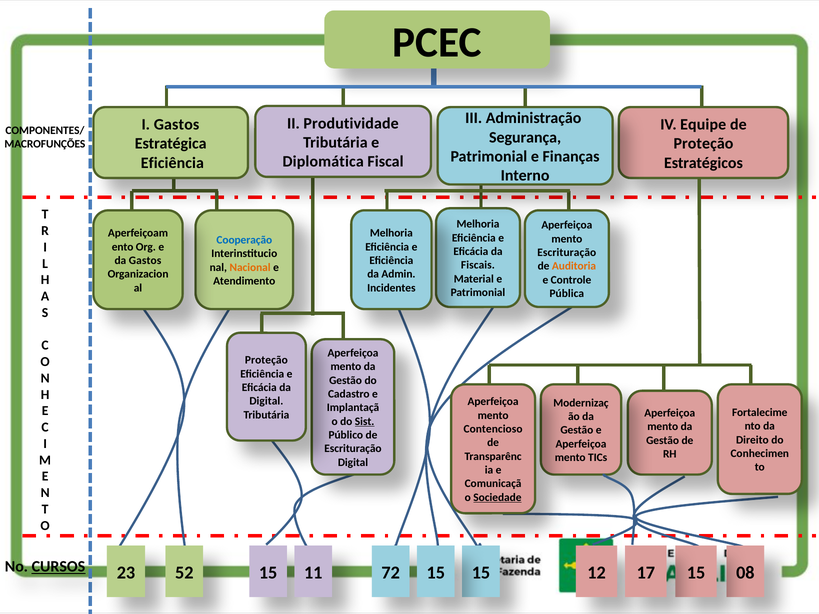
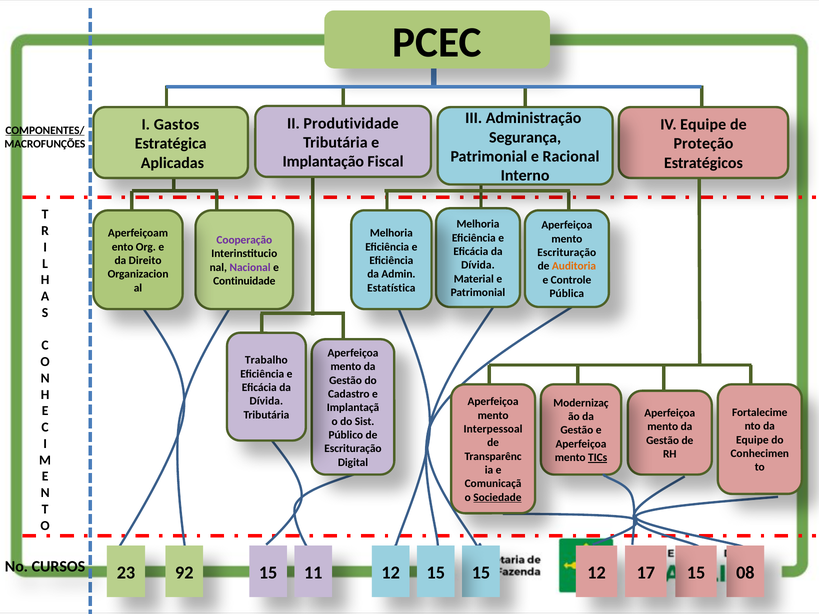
COMPONENTES/ underline: none -> present
Finanças: Finanças -> Racional
Diplomática: Diplomática -> Implantação
Eficiência at (172, 163): Eficiência -> Aplicadas
Cooperação colour: blue -> purple
da Gastos: Gastos -> Direito
Fiscais at (478, 265): Fiscais -> Dívida
Nacional colour: orange -> purple
Atendimento: Atendimento -> Continuidade
Incidentes: Incidentes -> Estatística
Proteção at (266, 360): Proteção -> Trabalho
Digital at (266, 401): Digital -> Dívida
Sist underline: present -> none
Contencioso: Contencioso -> Interpessoal
Direito at (752, 440): Direito -> Equipe
TICs underline: none -> present
CURSOS underline: present -> none
52: 52 -> 92
11 72: 72 -> 12
